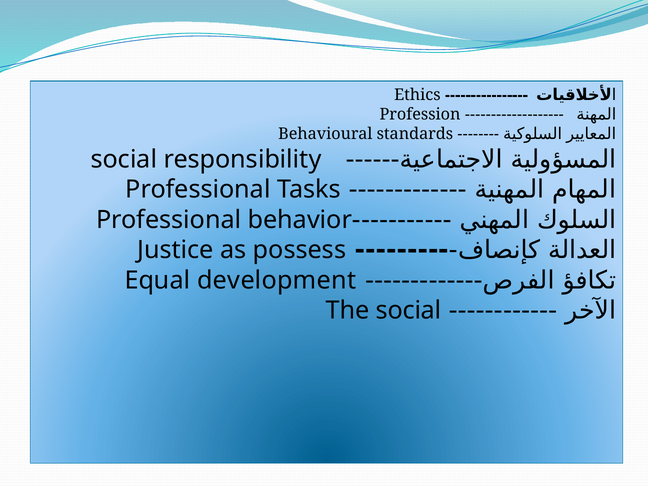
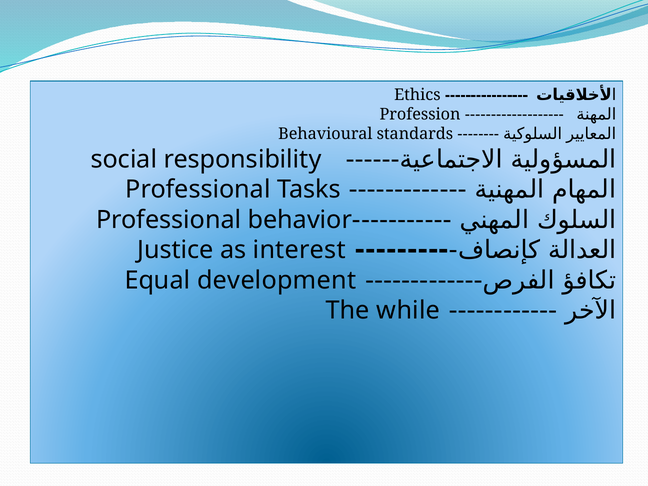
possess: possess -> interest
The social: social -> while
